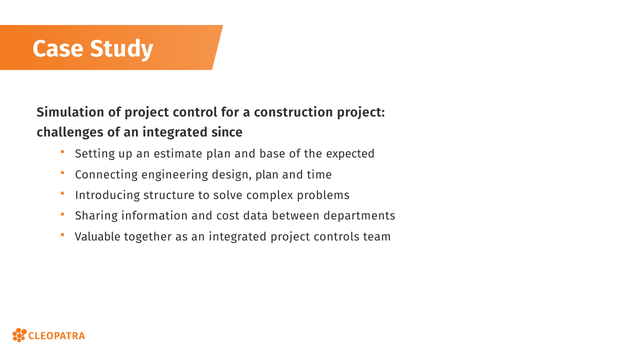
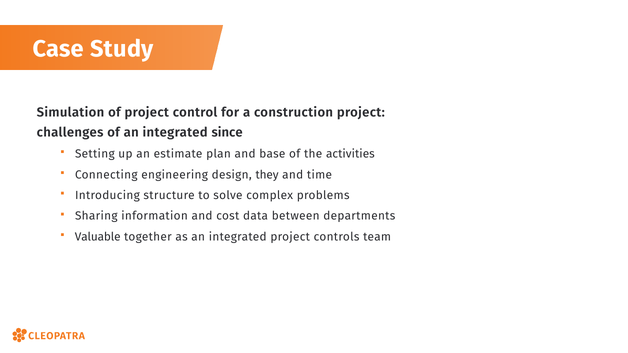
expected: expected -> activities
design plan: plan -> they
